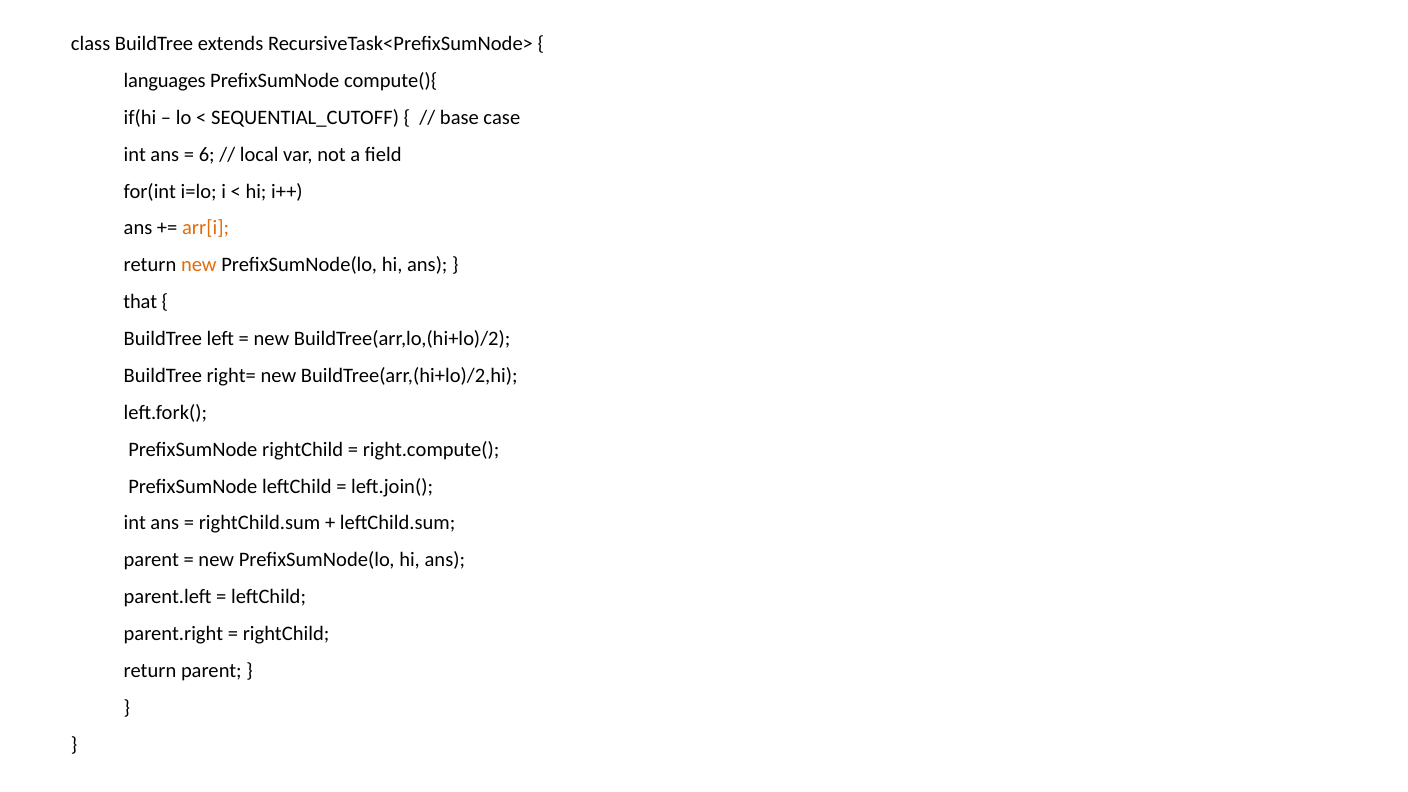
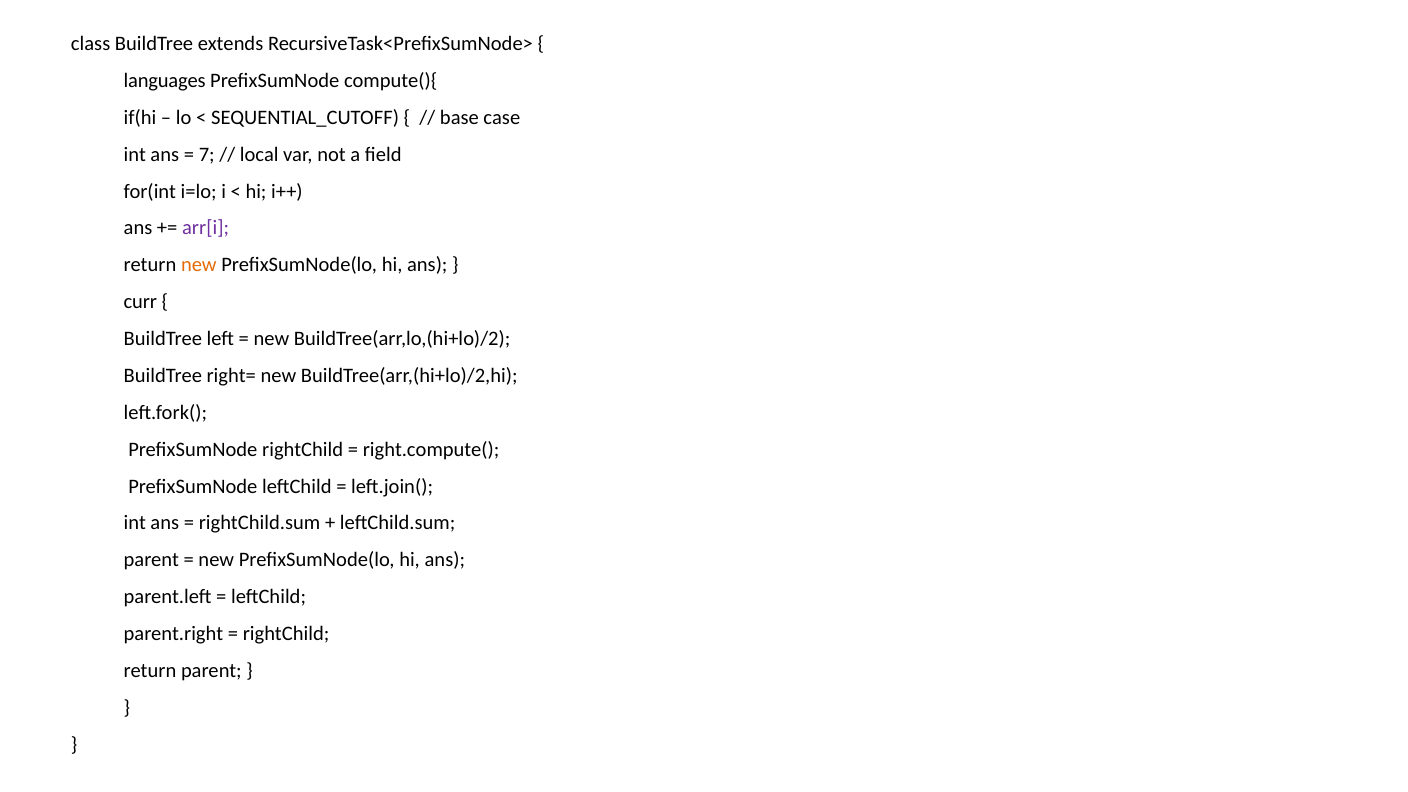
6: 6 -> 7
arr[i colour: orange -> purple
that: that -> curr
